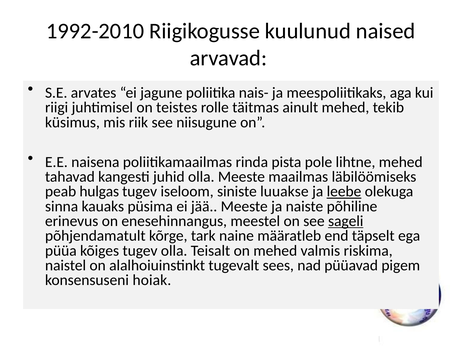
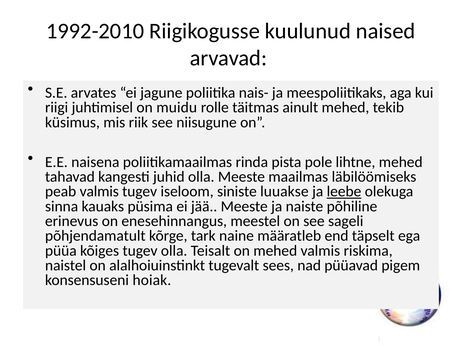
teistes: teistes -> muidu
peab hulgas: hulgas -> valmis
sageli underline: present -> none
